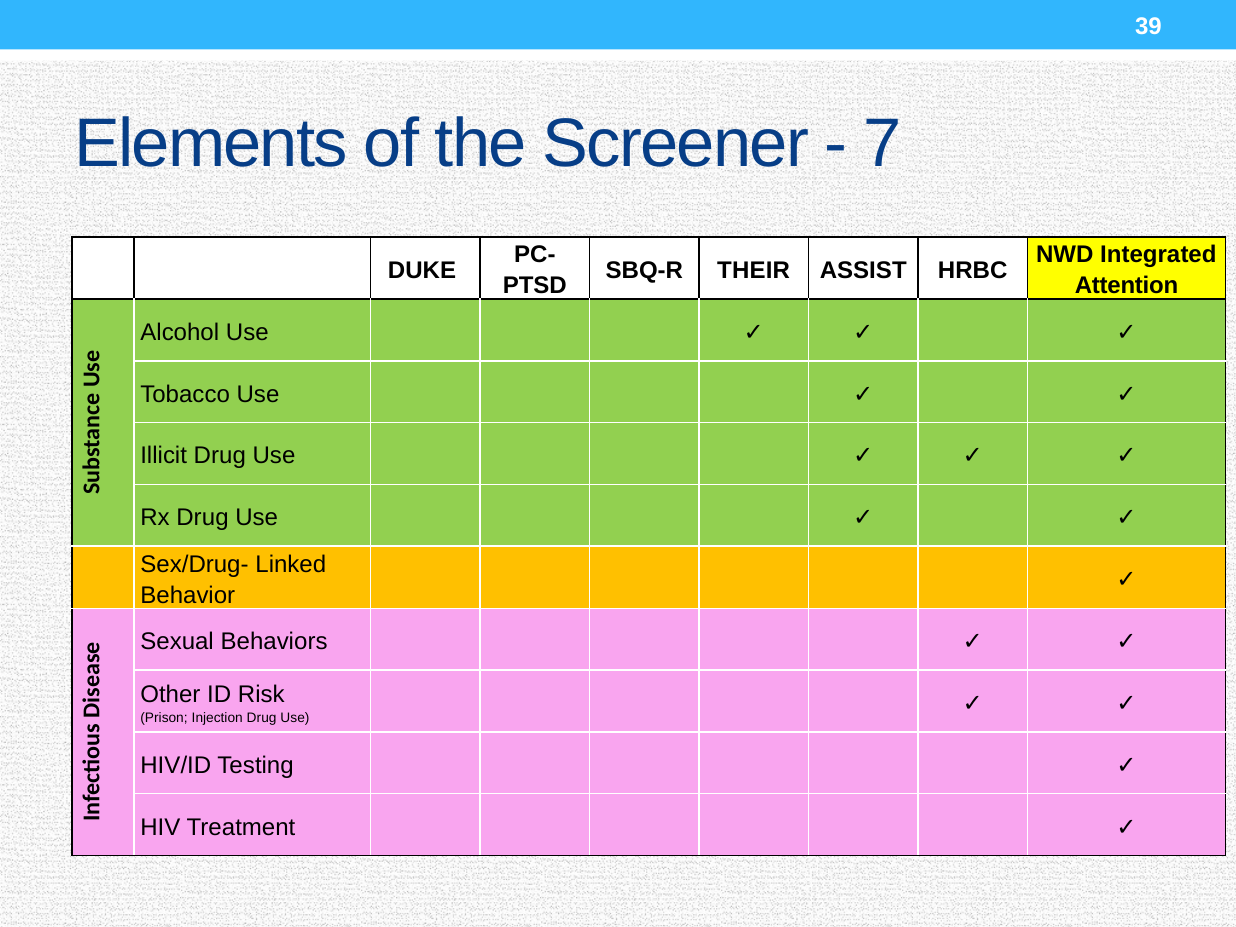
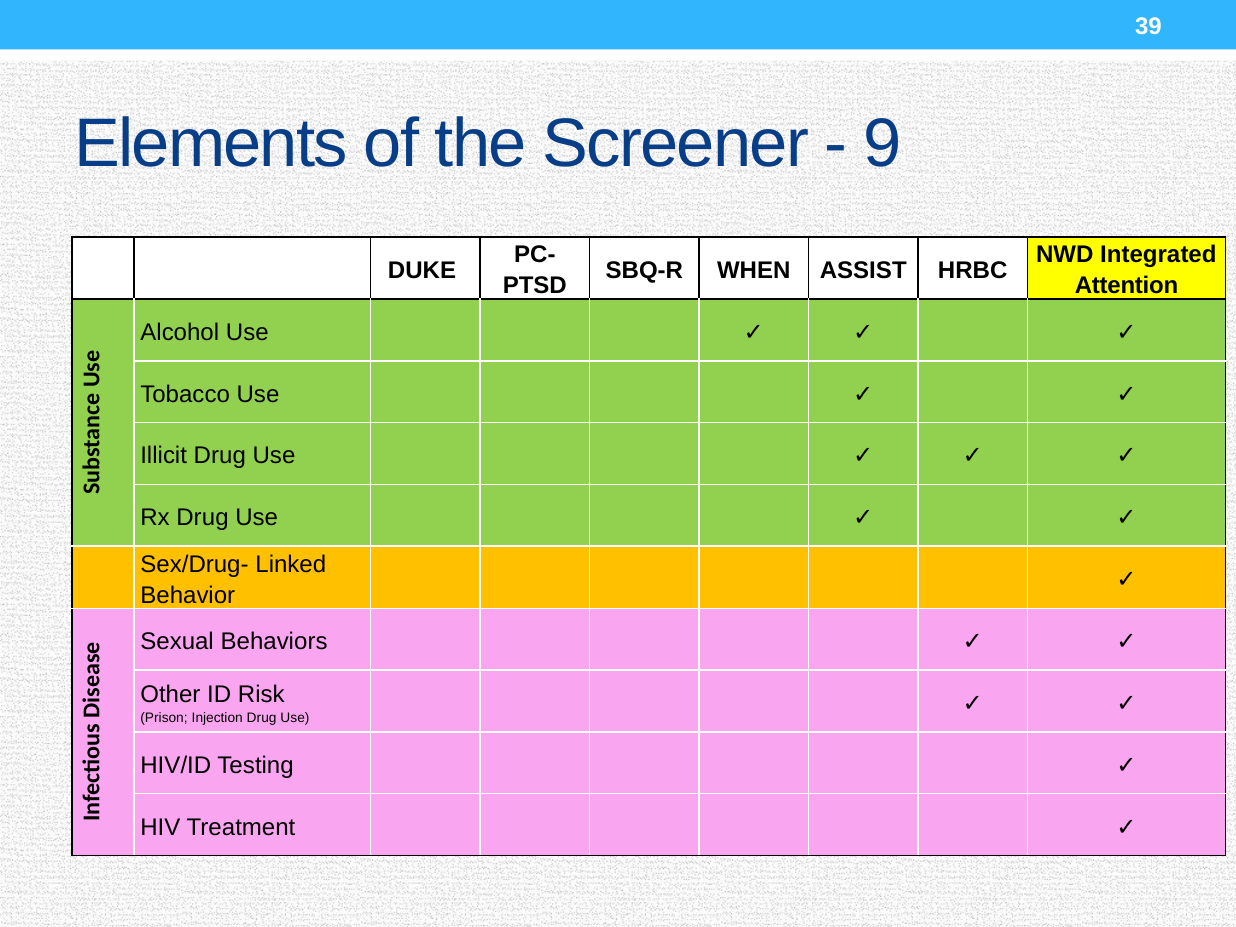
7: 7 -> 9
THEIR: THEIR -> WHEN
